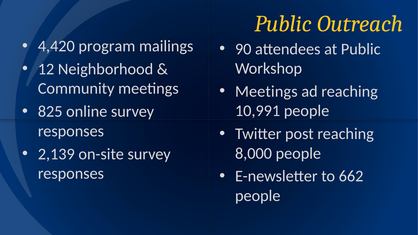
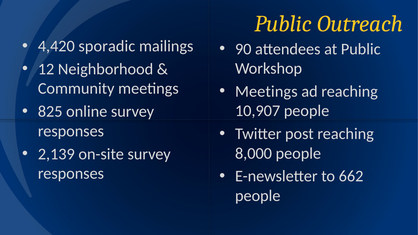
program: program -> sporadic
10,991: 10,991 -> 10,907
